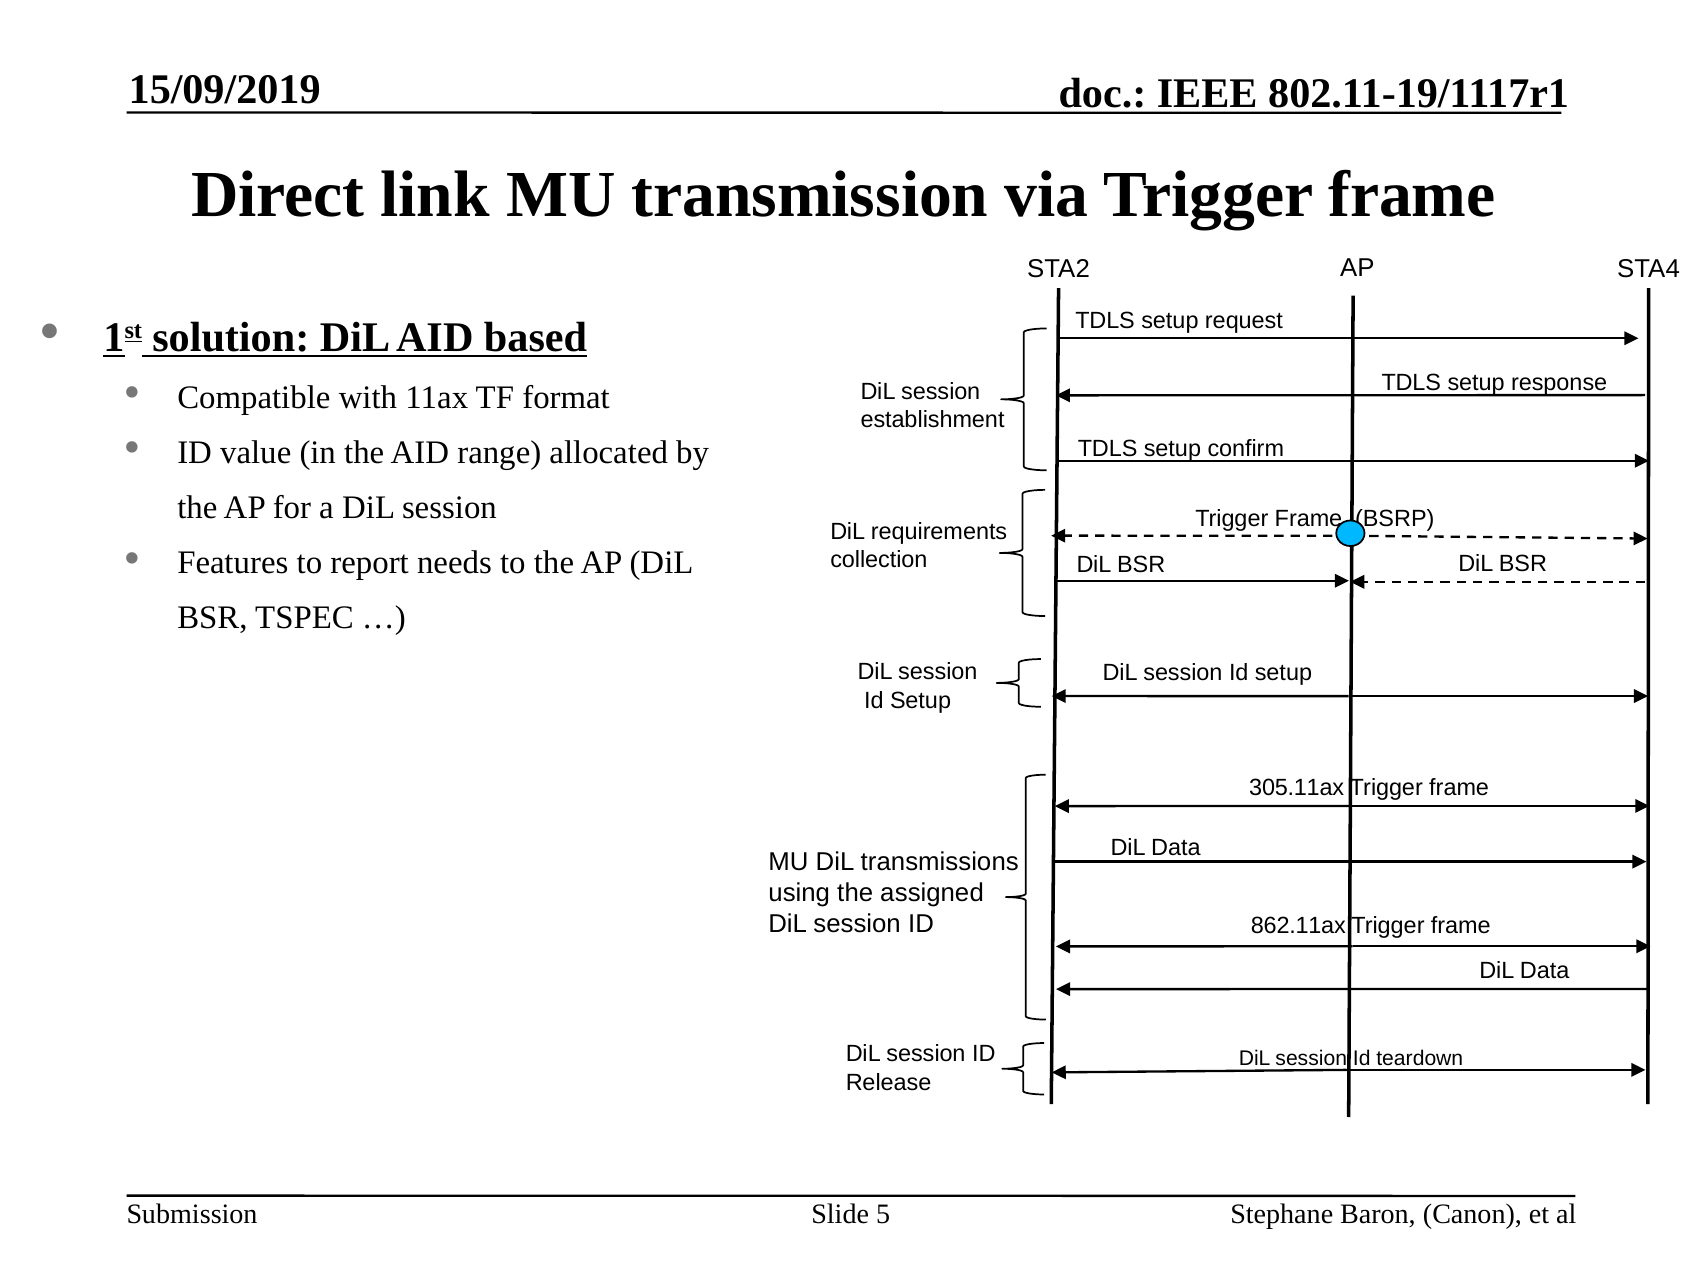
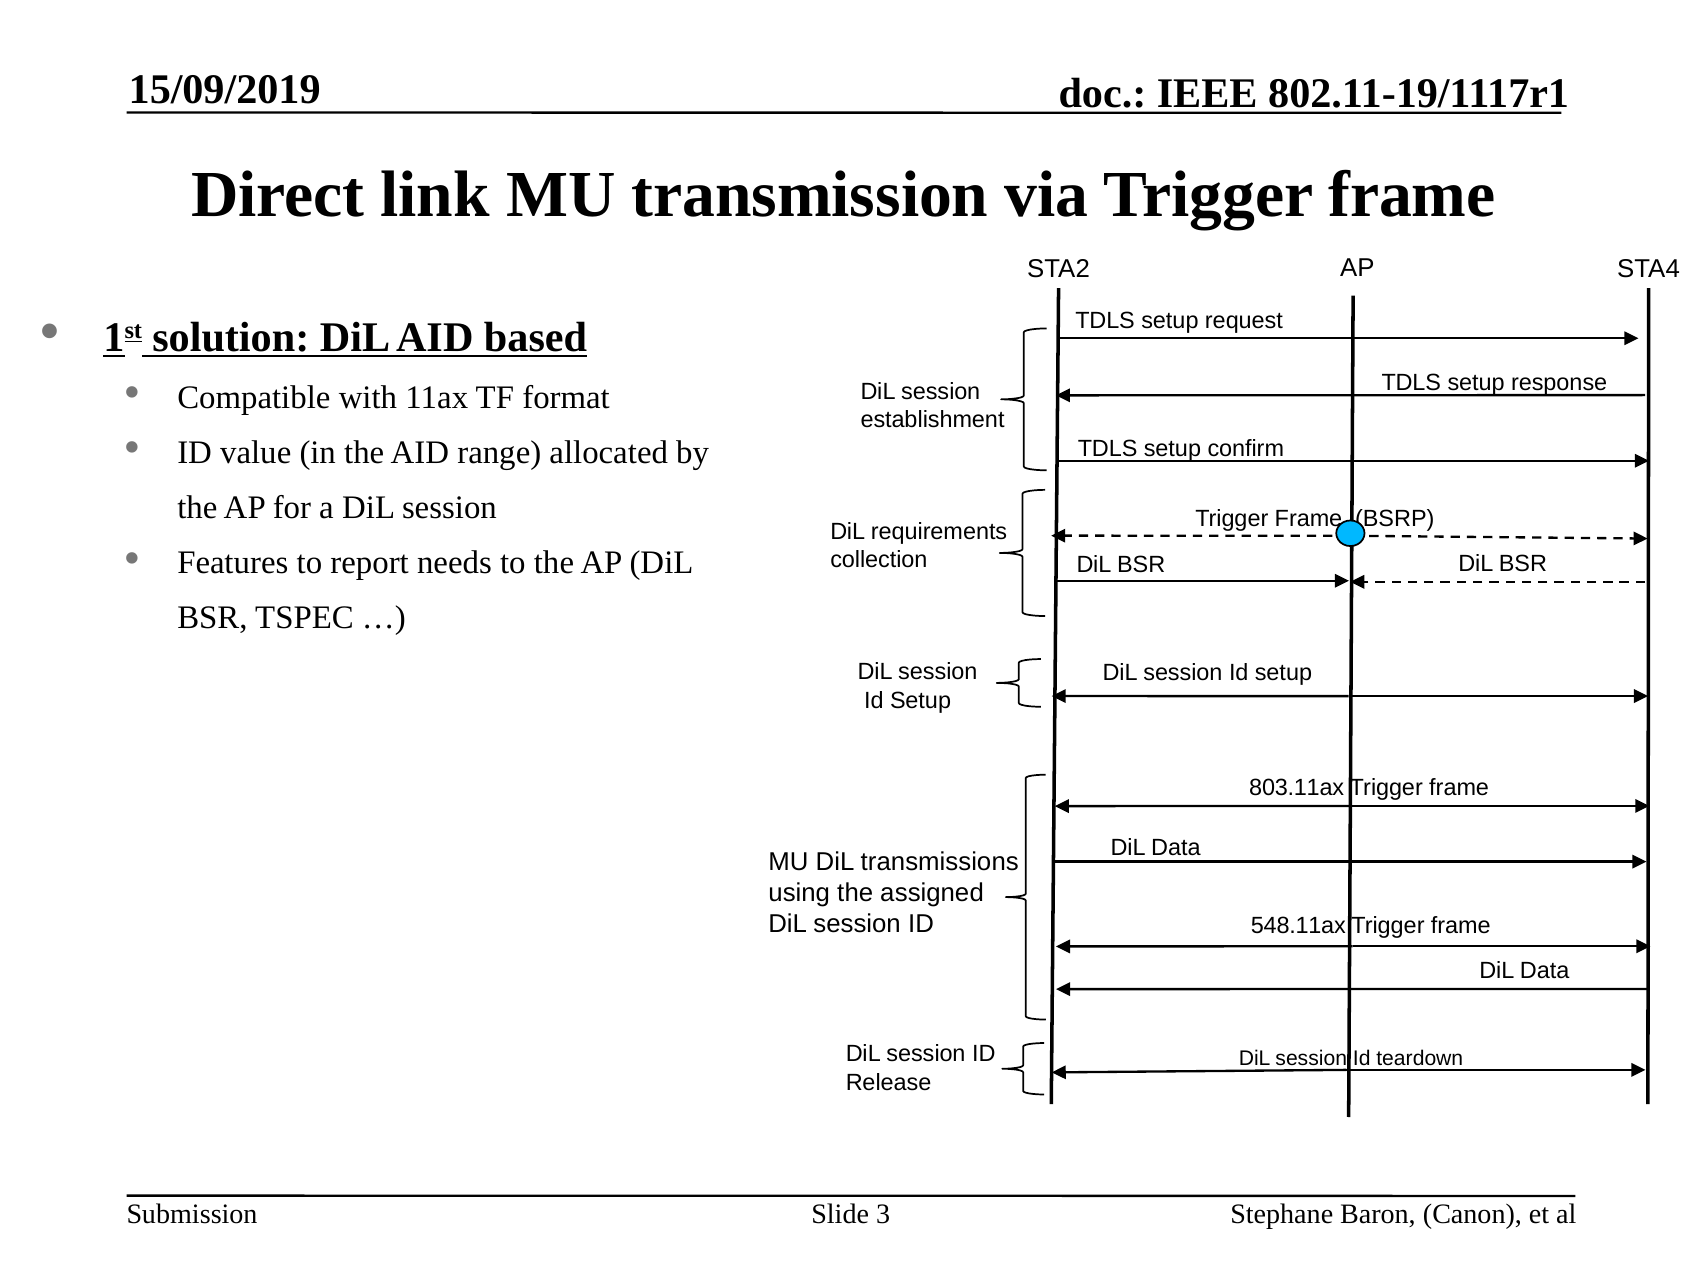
305.11ax: 305.11ax -> 803.11ax
862.11ax: 862.11ax -> 548.11ax
5: 5 -> 3
